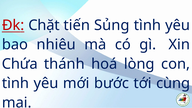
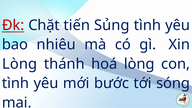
Chứa at (20, 64): Chứa -> Lòng
cùng: cùng -> sóng
